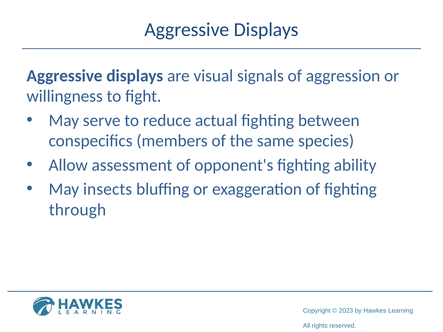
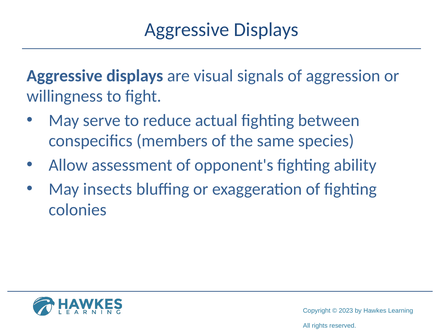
through: through -> colonies
